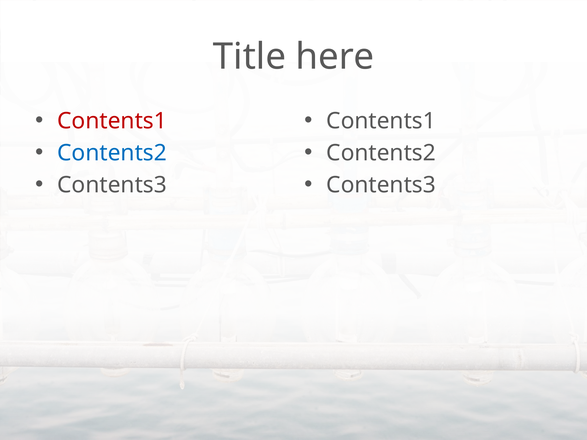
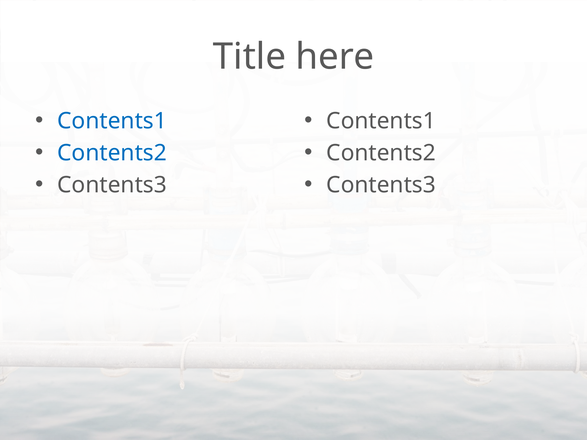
Contents1 at (112, 121) colour: red -> blue
